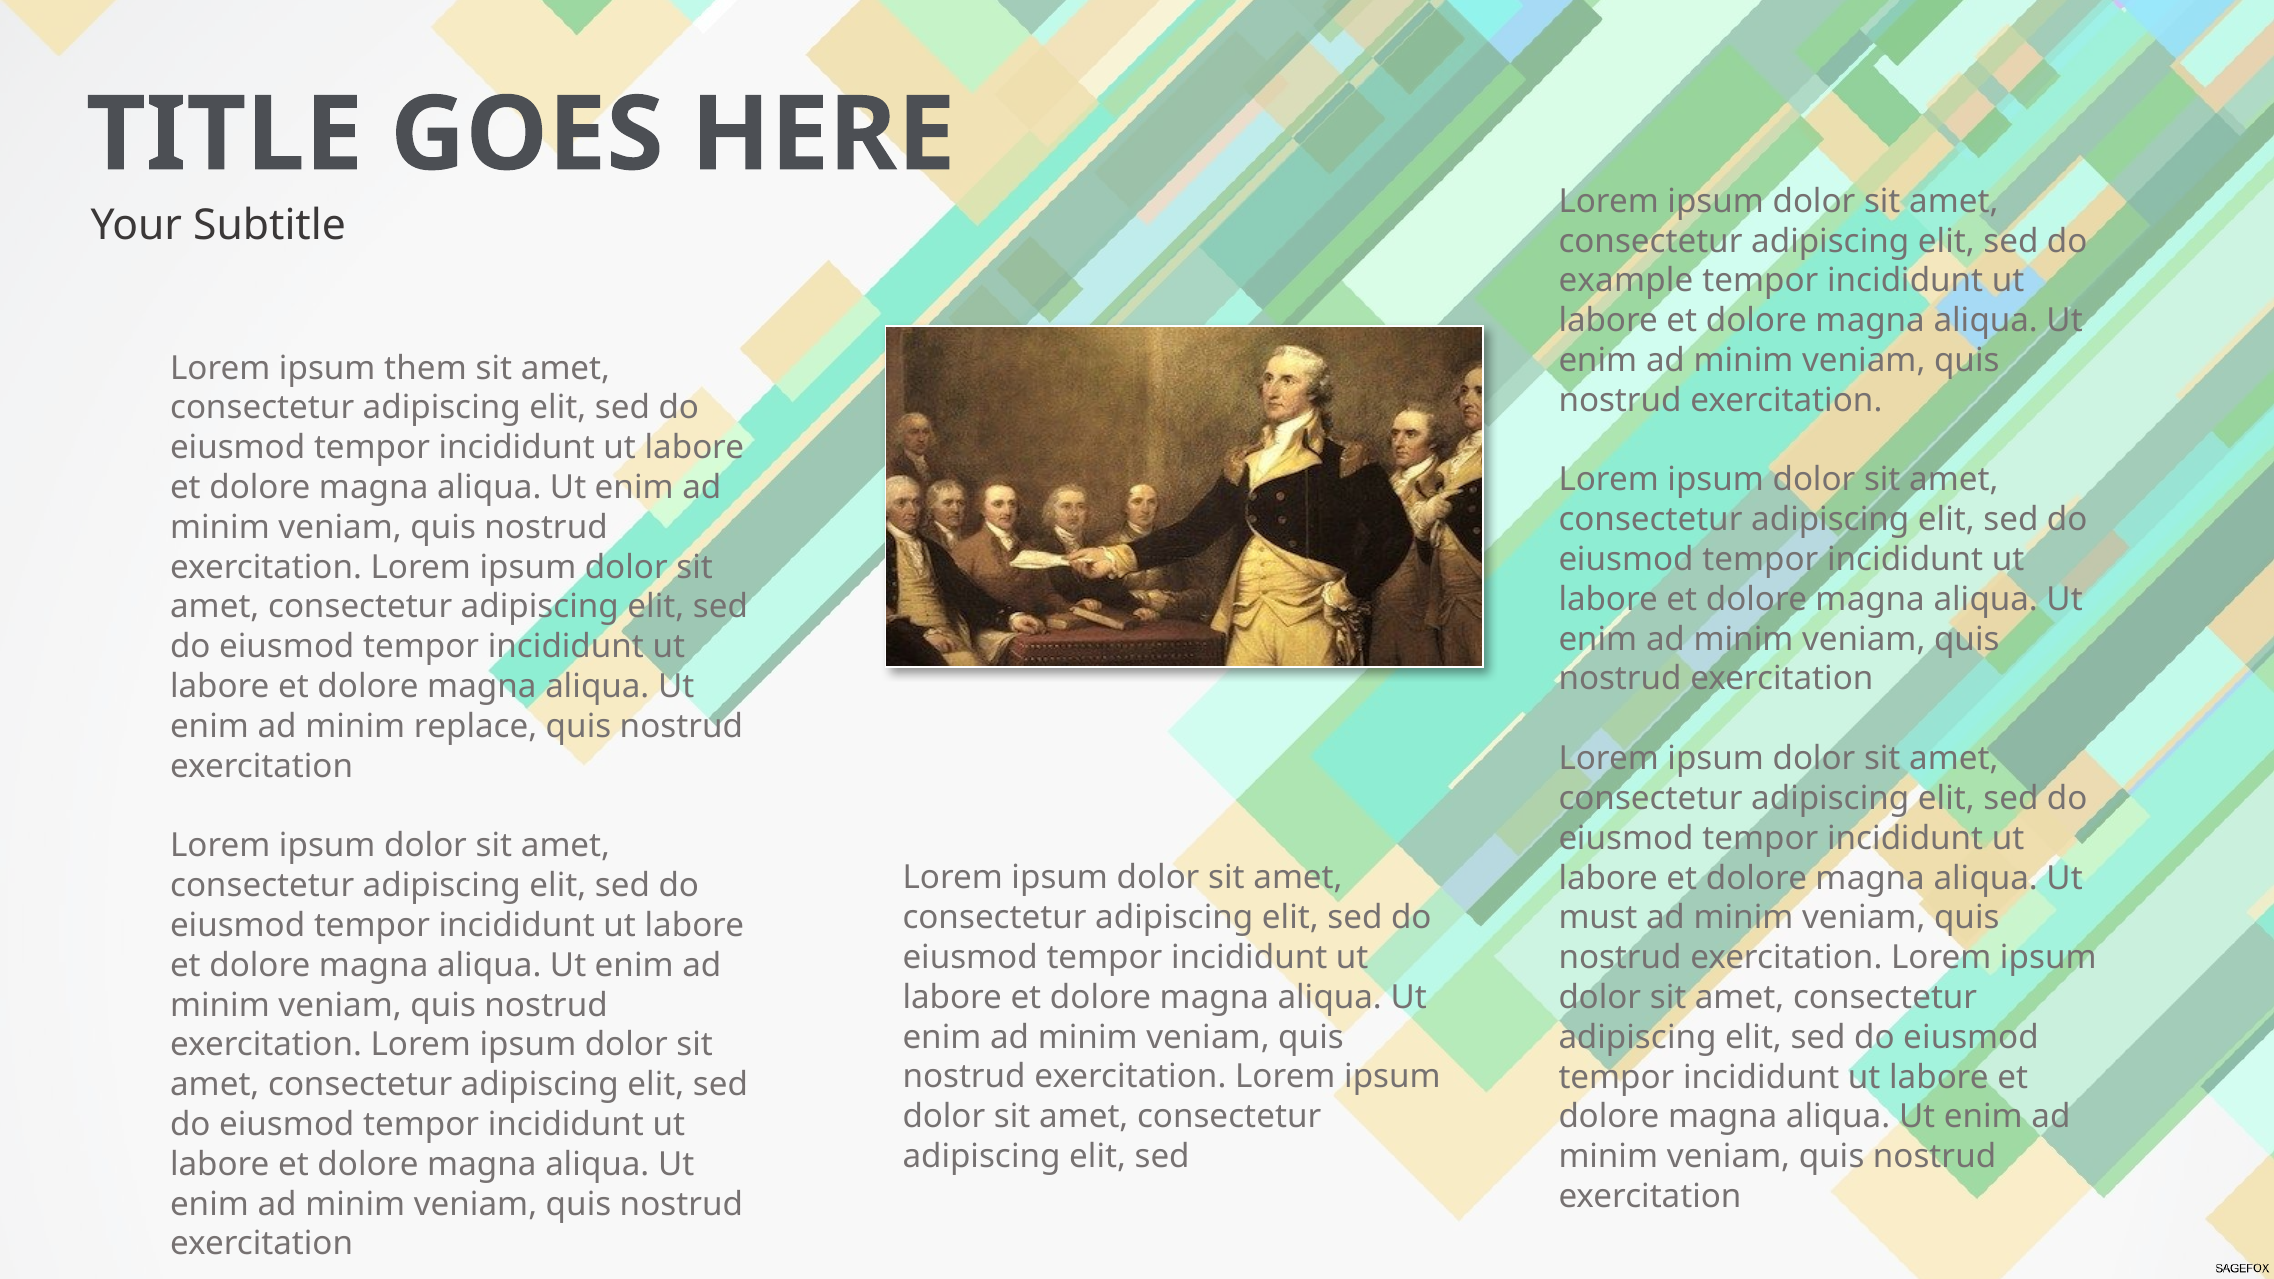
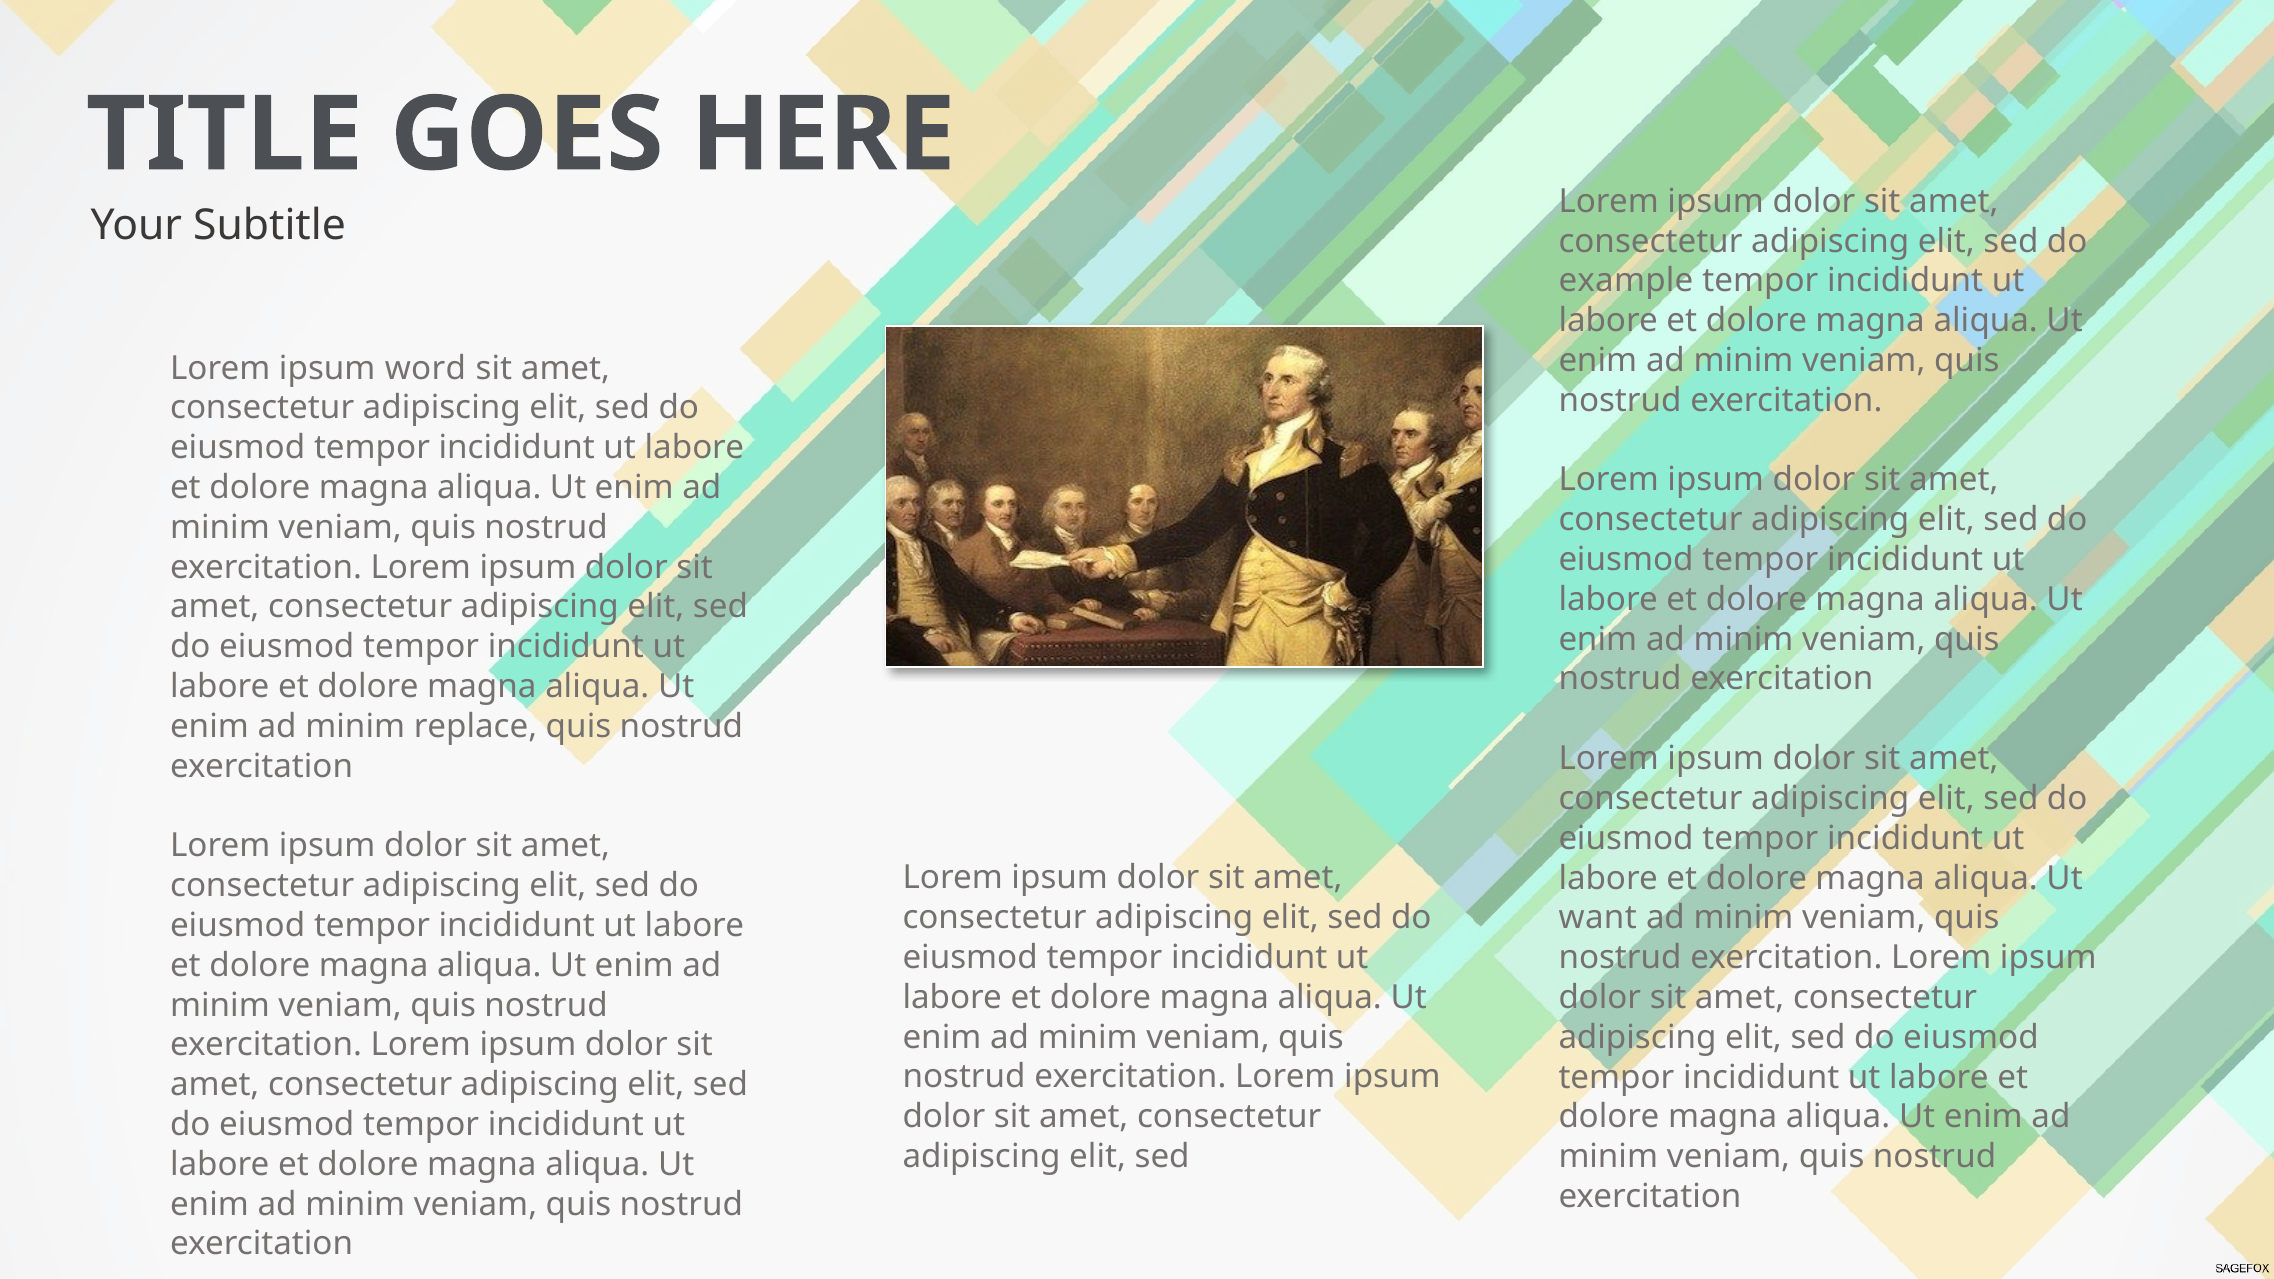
them: them -> word
must: must -> want
